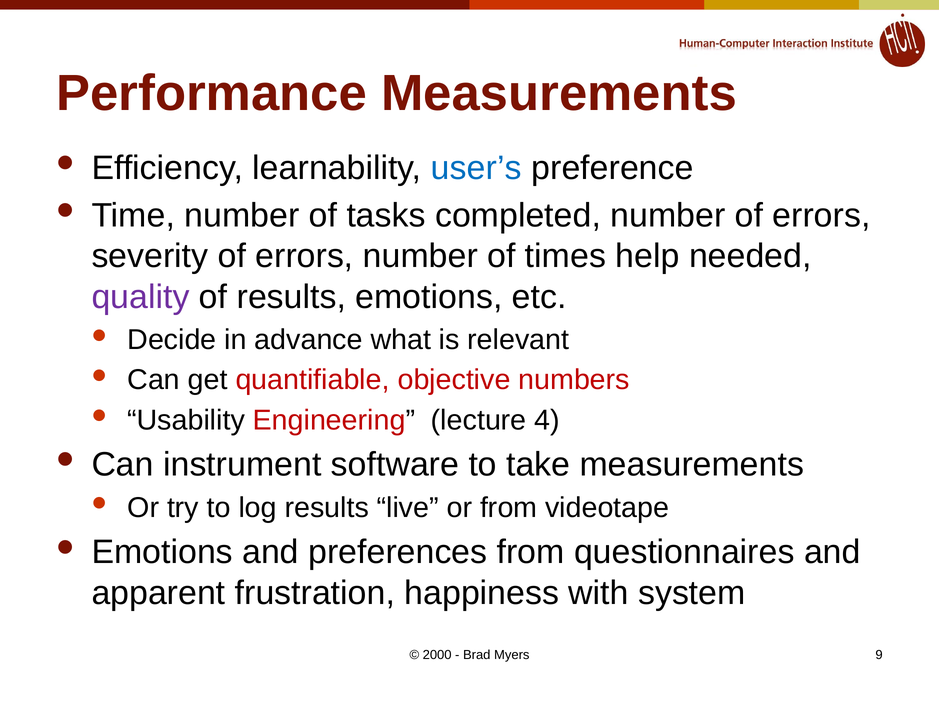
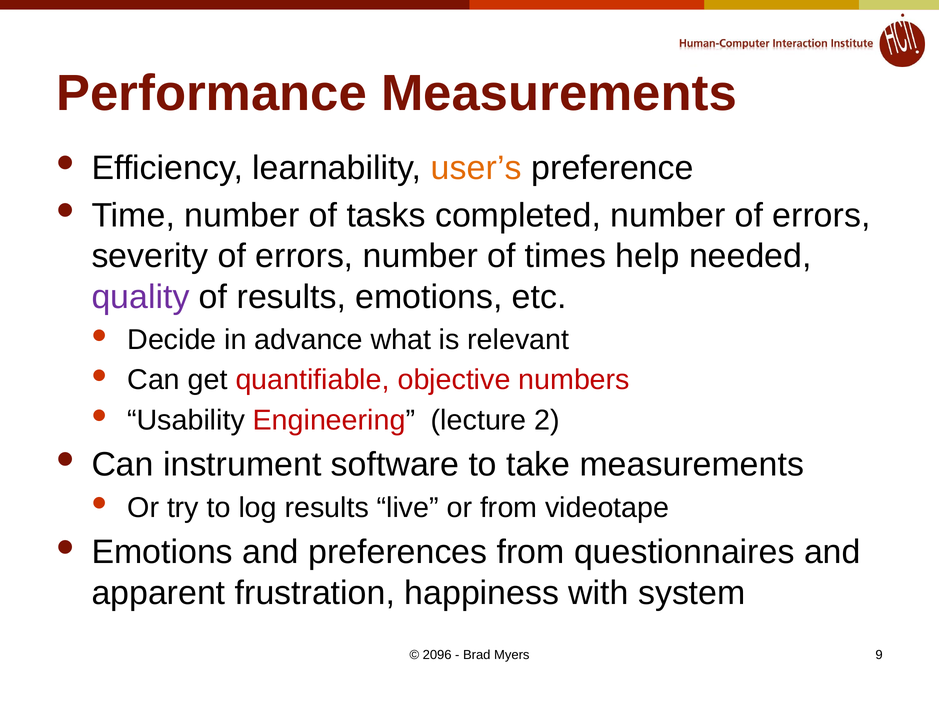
user’s colour: blue -> orange
4: 4 -> 2
2000: 2000 -> 2096
